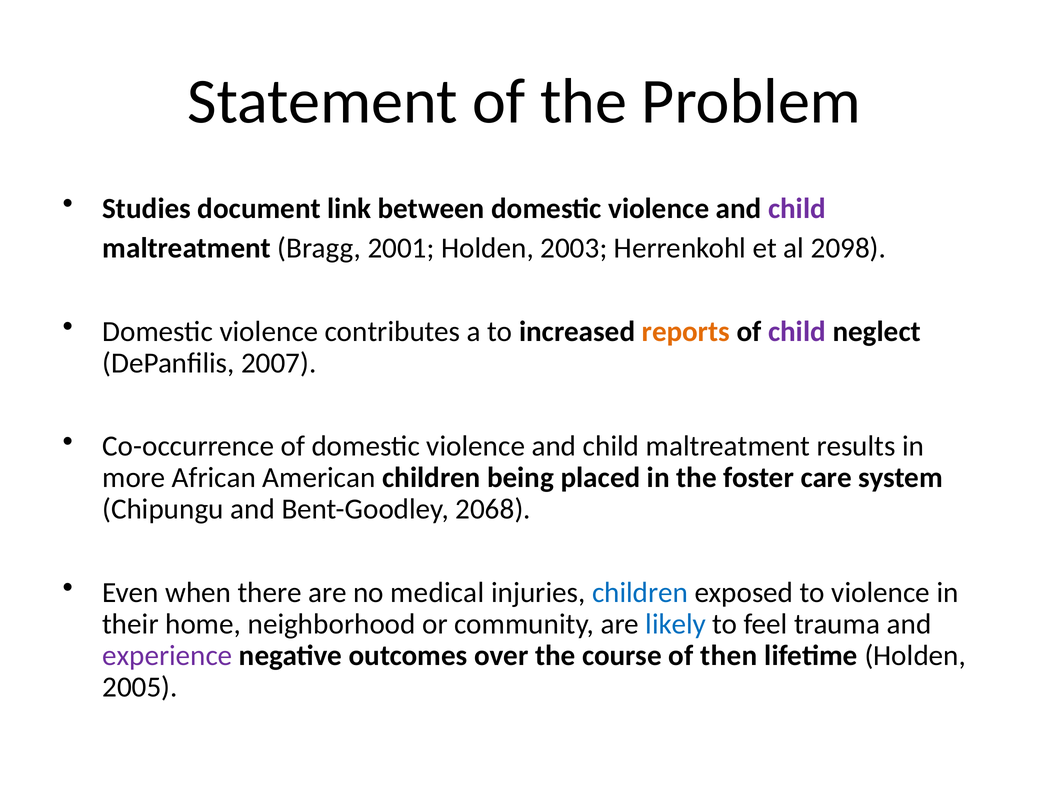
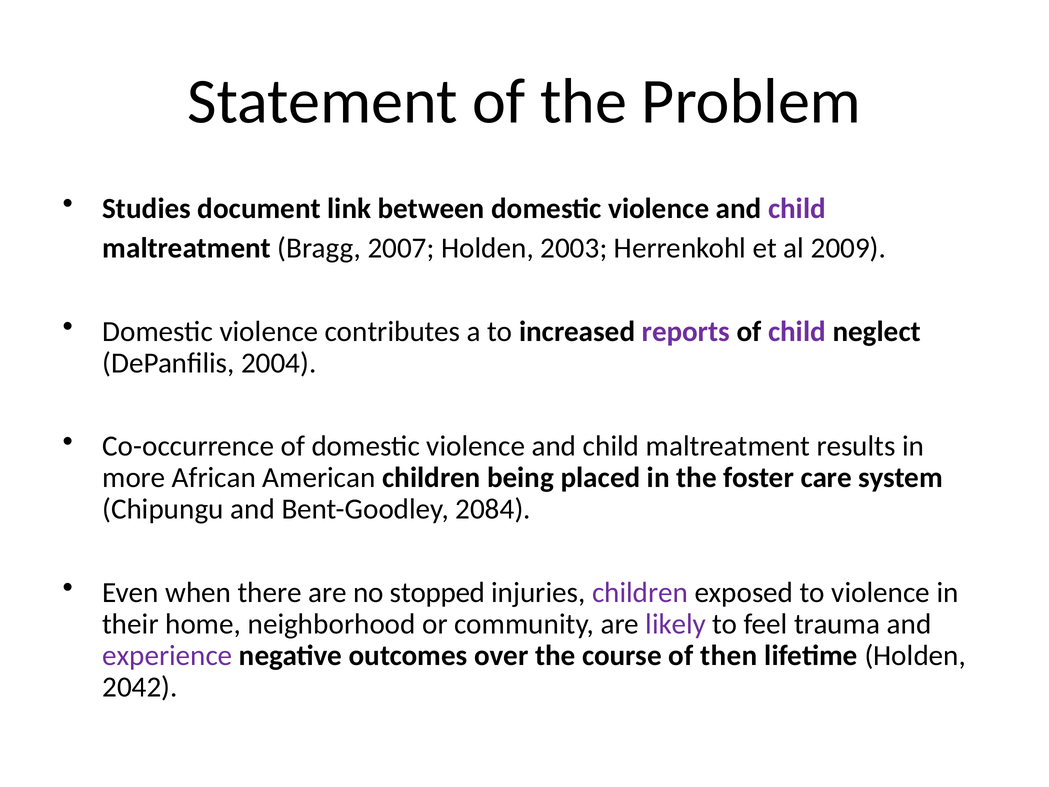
2001: 2001 -> 2007
2098: 2098 -> 2009
reports colour: orange -> purple
2007: 2007 -> 2004
2068: 2068 -> 2084
medical: medical -> stopped
children at (640, 592) colour: blue -> purple
likely colour: blue -> purple
2005: 2005 -> 2042
